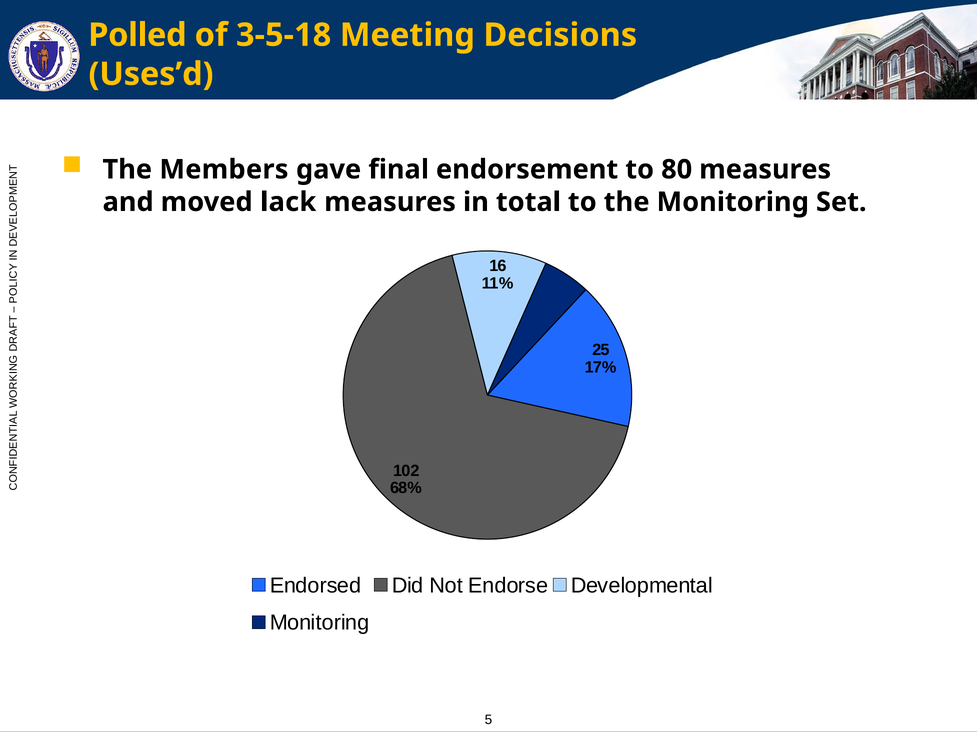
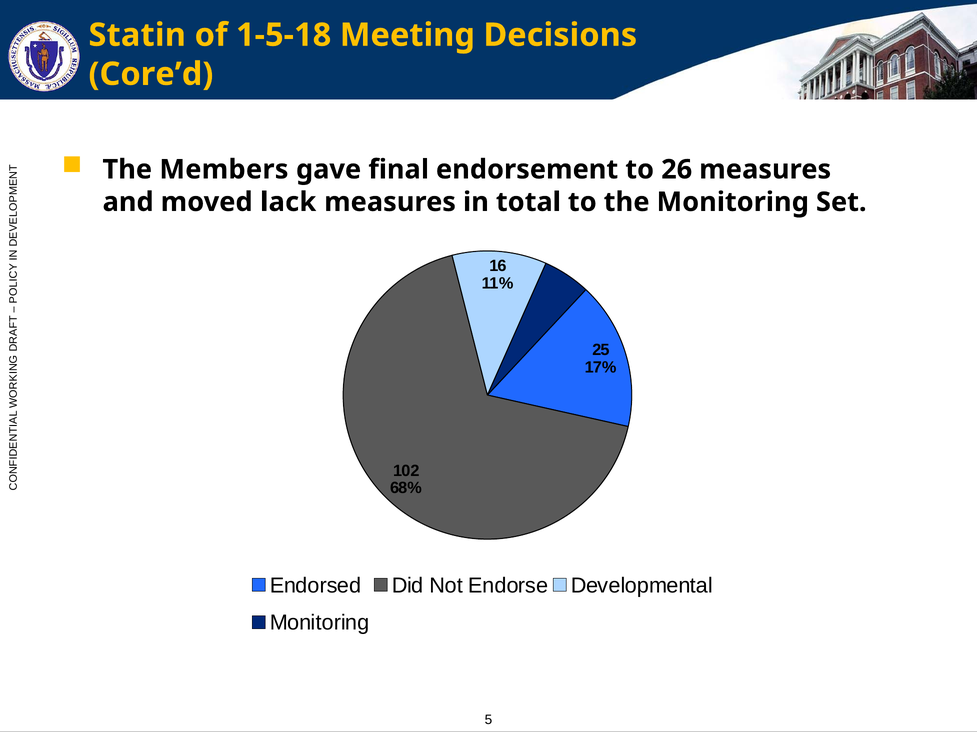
Polled: Polled -> Statin
3-5-18: 3-5-18 -> 1-5-18
Uses’d: Uses’d -> Core’d
80: 80 -> 26
